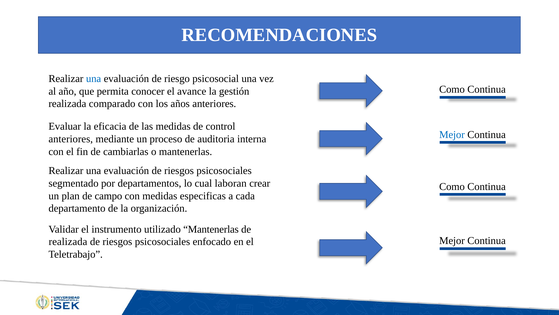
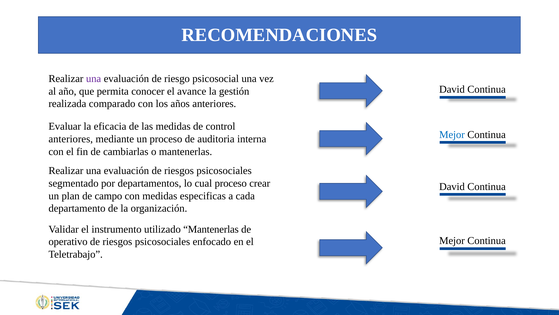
una at (94, 79) colour: blue -> purple
Como at (452, 89): Como -> David
cual laboran: laboran -> proceso
Como at (452, 186): Como -> David
realizada at (68, 241): realizada -> operativo
